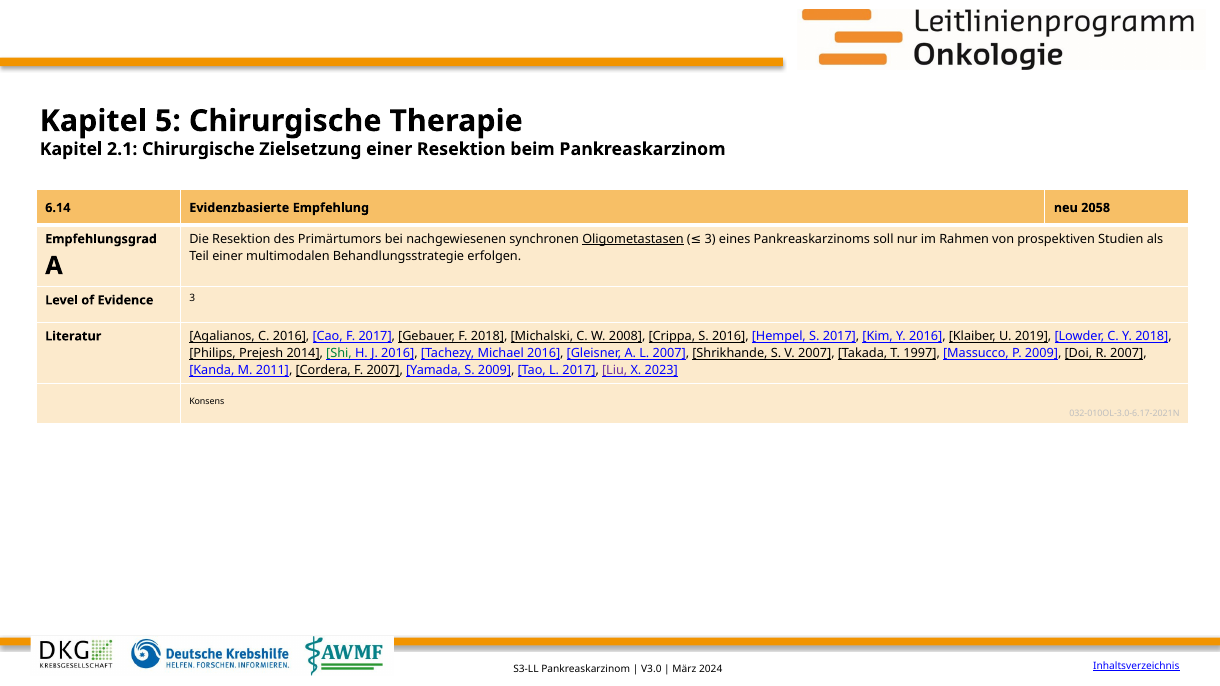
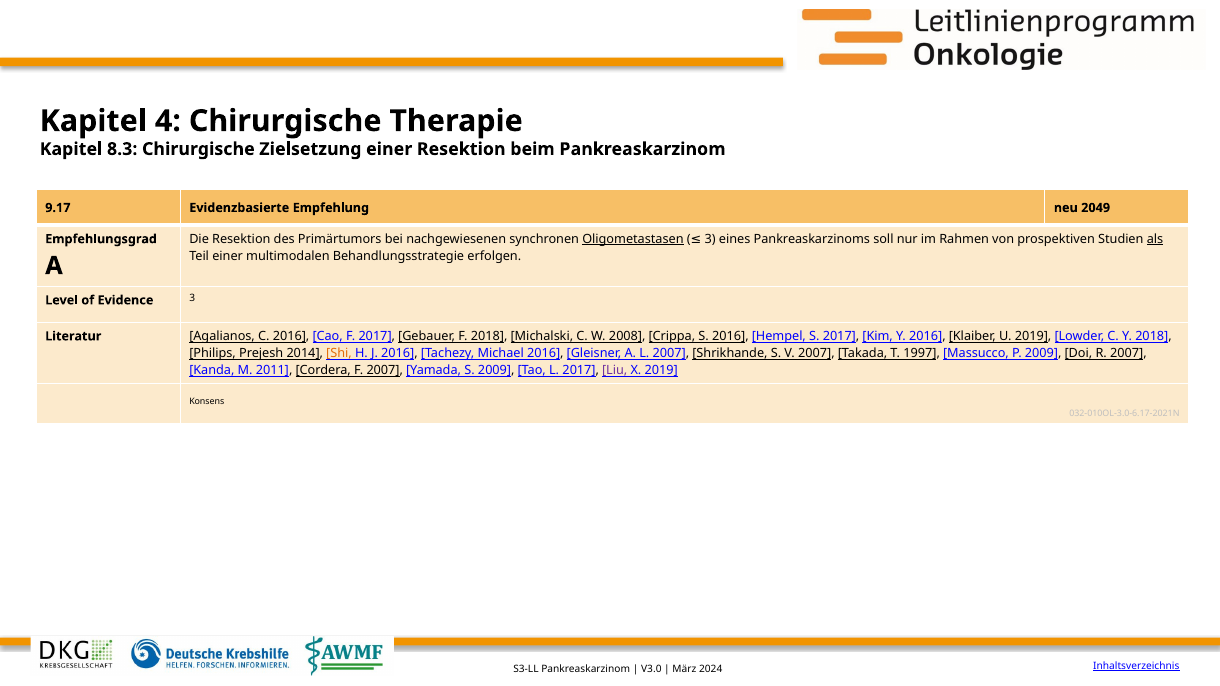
5: 5 -> 4
2.1: 2.1 -> 8.3
6.14: 6.14 -> 9.17
2058: 2058 -> 2049
als underline: none -> present
Shi colour: green -> orange
X 2023: 2023 -> 2019
